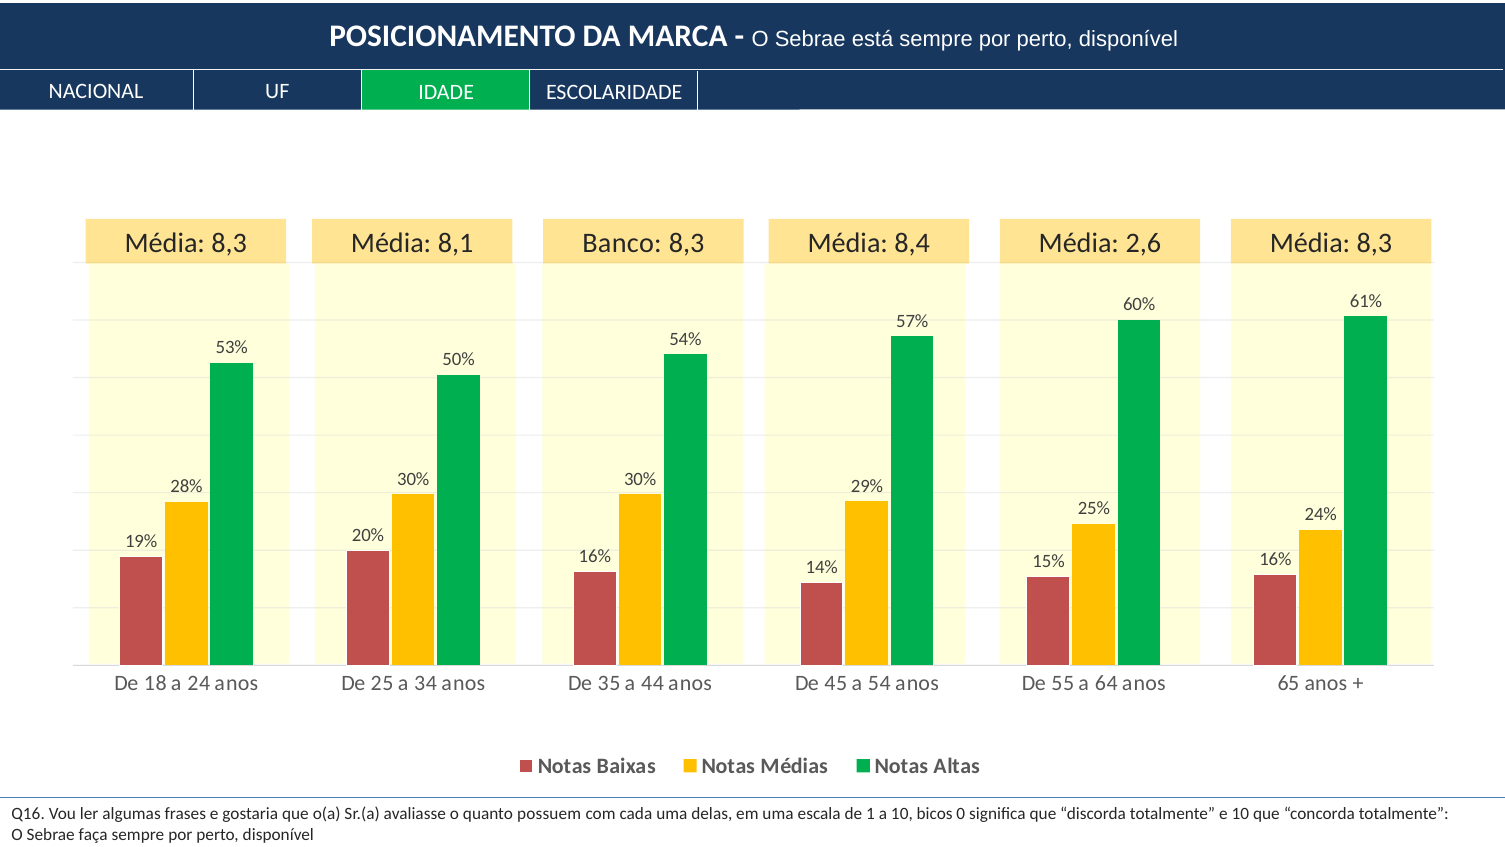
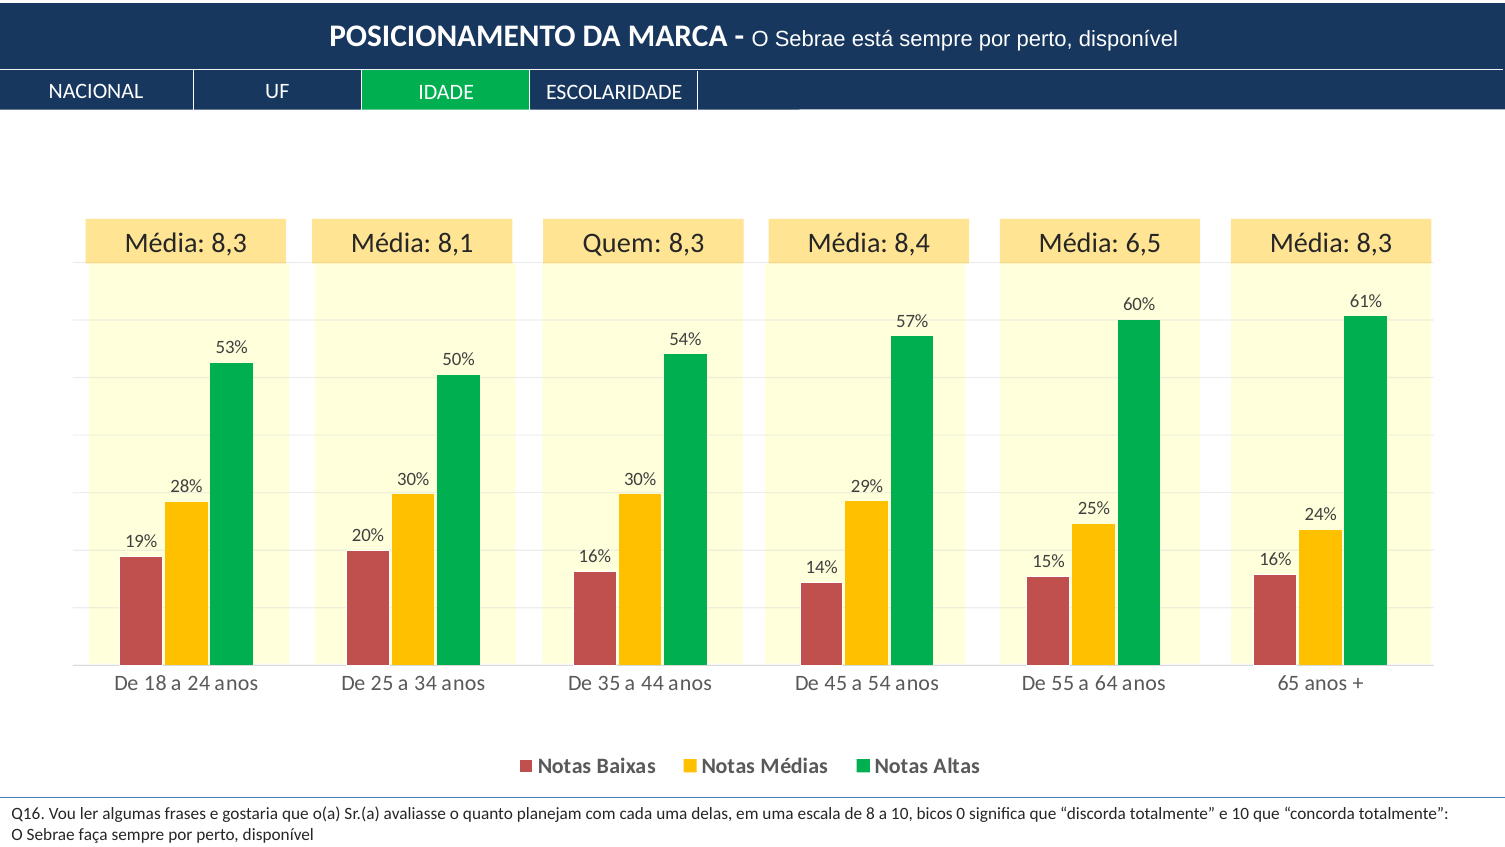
Banco: Banco -> Quem
2,6: 2,6 -> 6,5
possuem: possuem -> planejam
1: 1 -> 8
